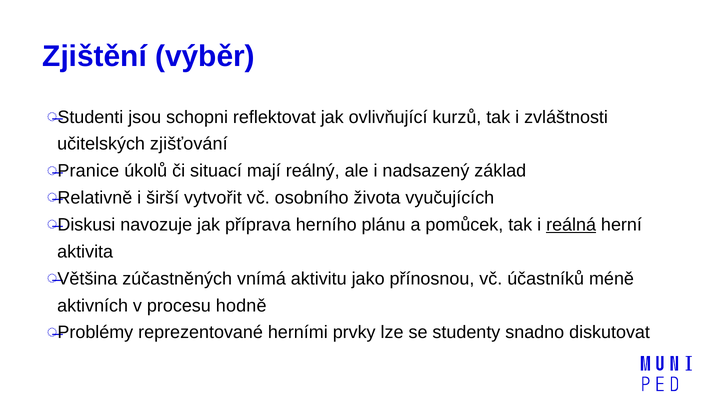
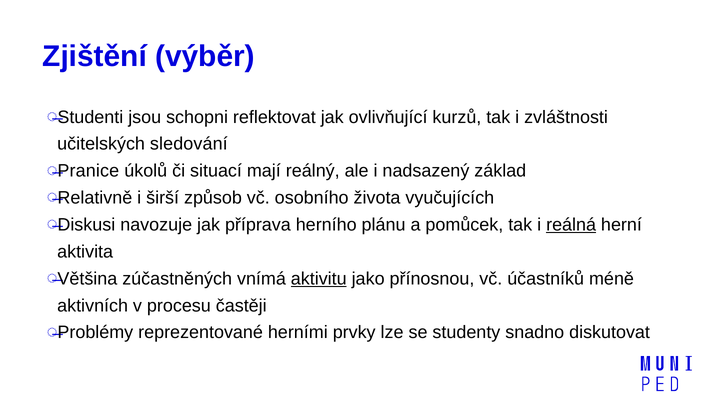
zjišťování: zjišťování -> sledování
vytvořit: vytvořit -> způsob
aktivitu underline: none -> present
hodně: hodně -> častěji
